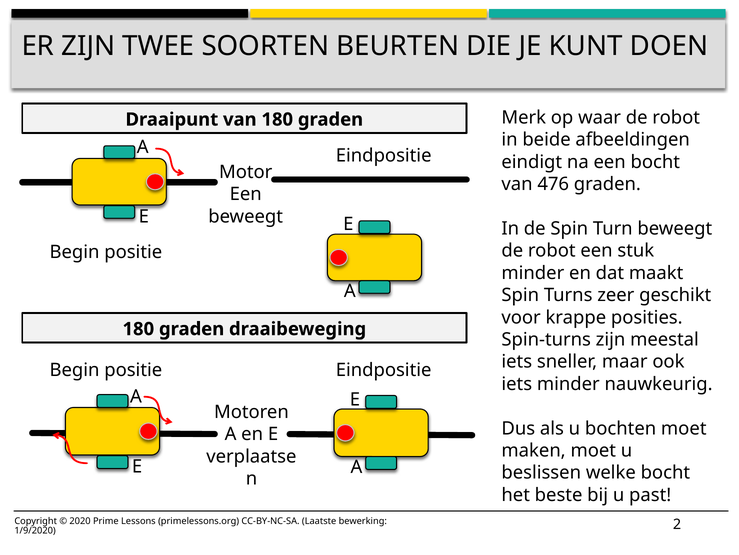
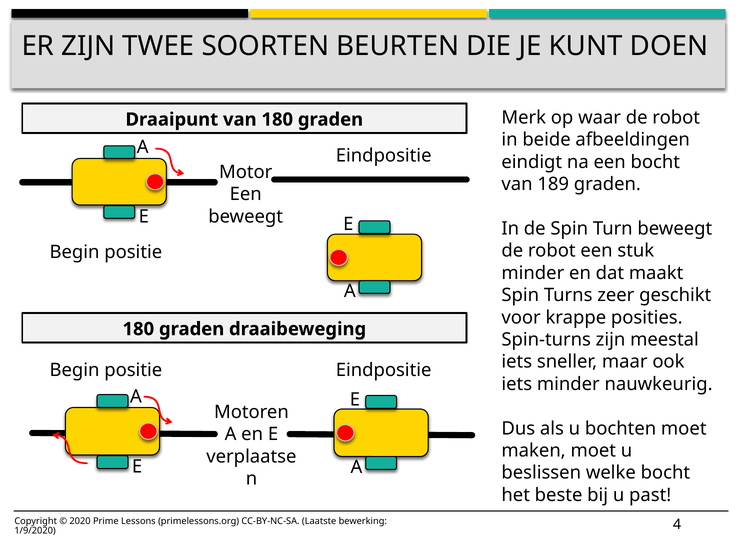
476: 476 -> 189
2: 2 -> 4
